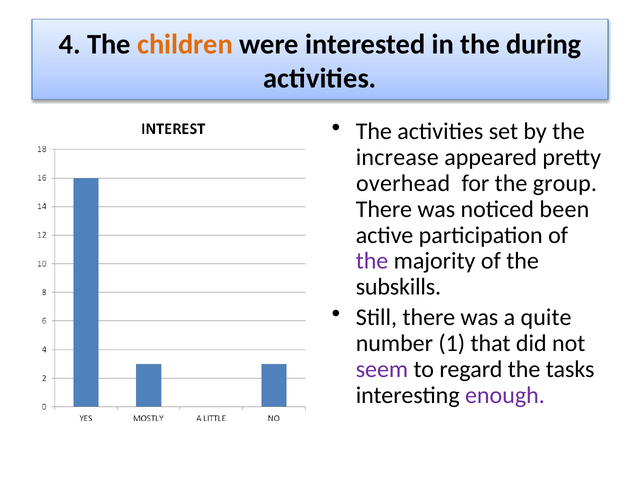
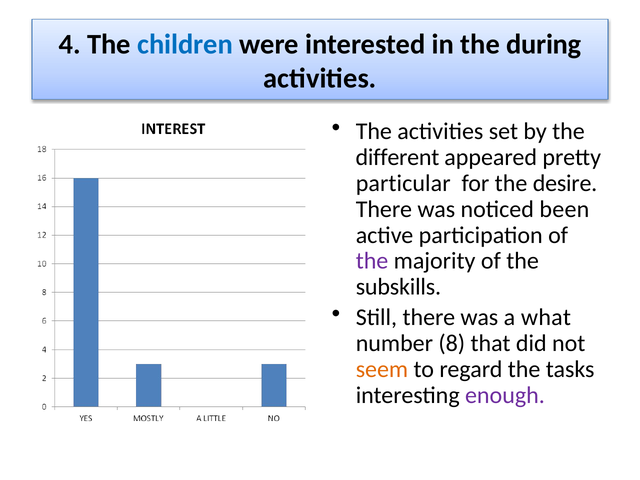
children colour: orange -> blue
increase: increase -> different
overhead: overhead -> particular
group: group -> desire
quite: quite -> what
1: 1 -> 8
seem colour: purple -> orange
